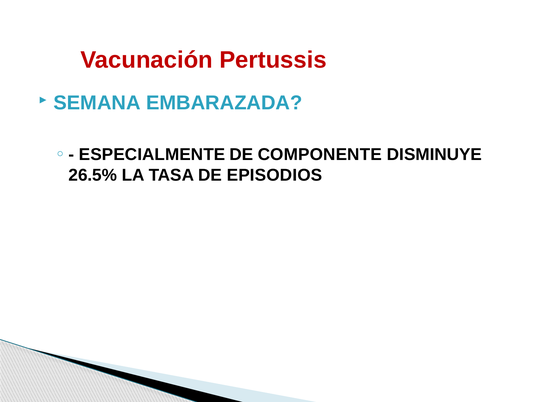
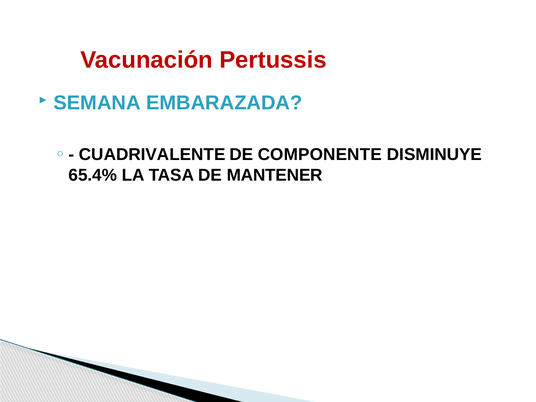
ESPECIALMENTE: ESPECIALMENTE -> CUADRIVALENTE
26.5%: 26.5% -> 65.4%
EPISODIOS: EPISODIOS -> MANTENER
